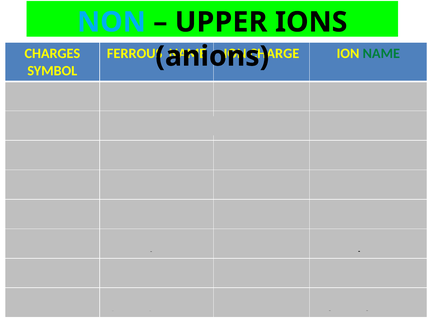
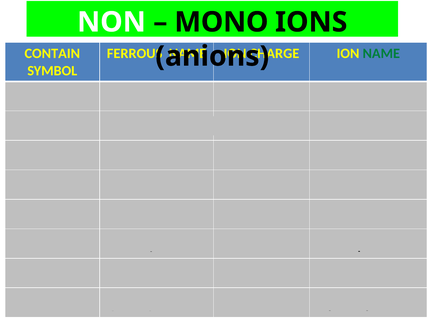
NON colour: light blue -> white
UPPER: UPPER -> MONO
CHARGES: CHARGES -> CONTAIN
